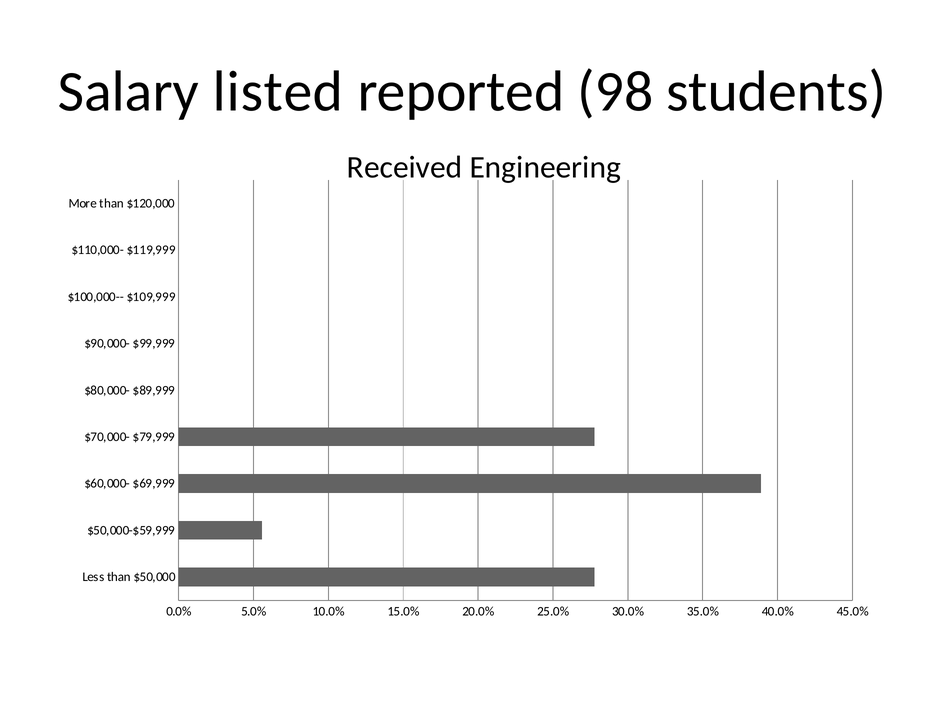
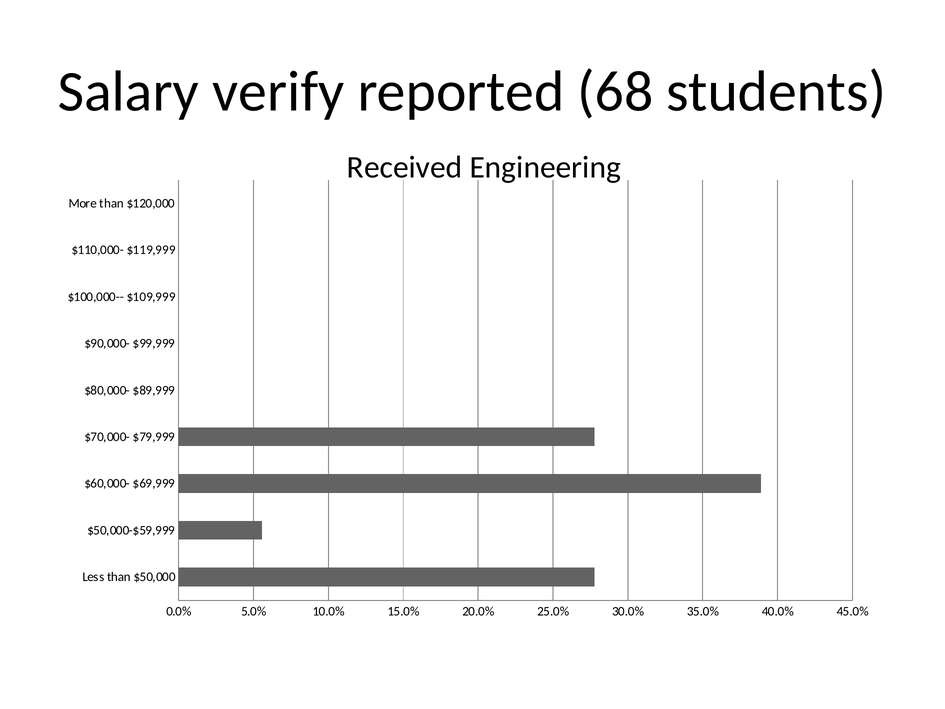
listed: listed -> verify
98: 98 -> 68
